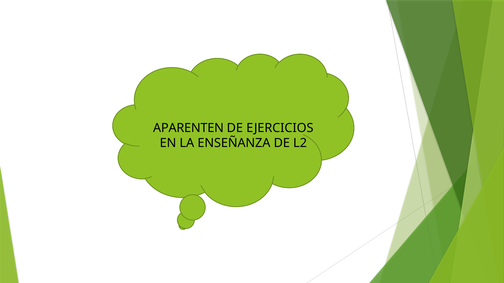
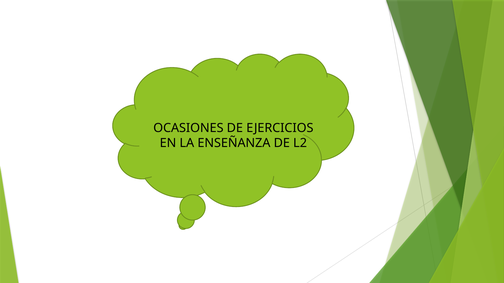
APARENTEN: APARENTEN -> OCASIONES
